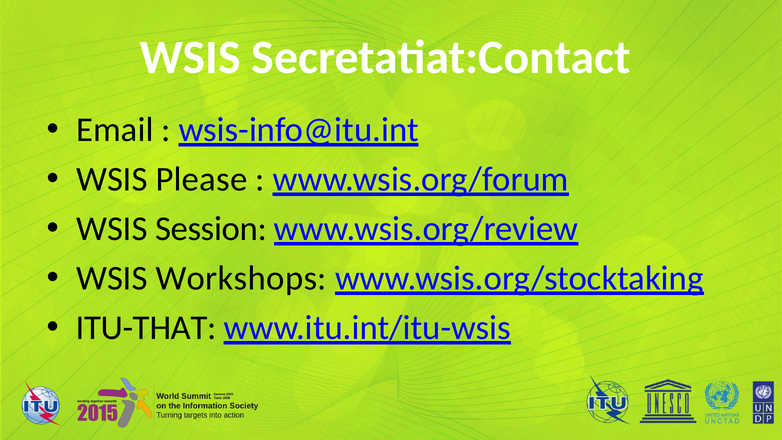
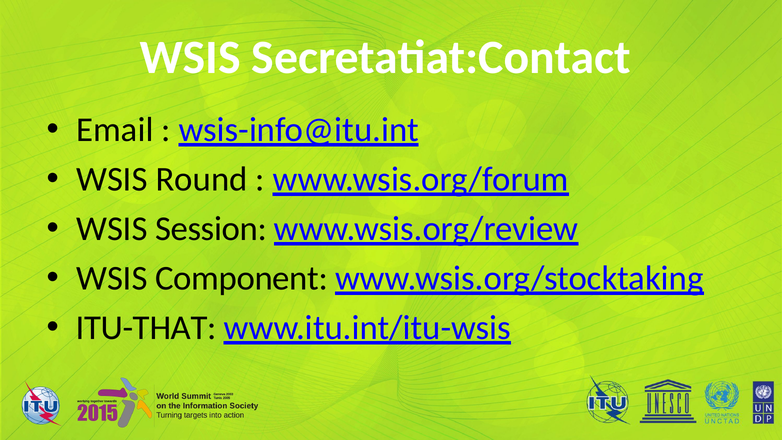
Please: Please -> Round
Workshops: Workshops -> Component
